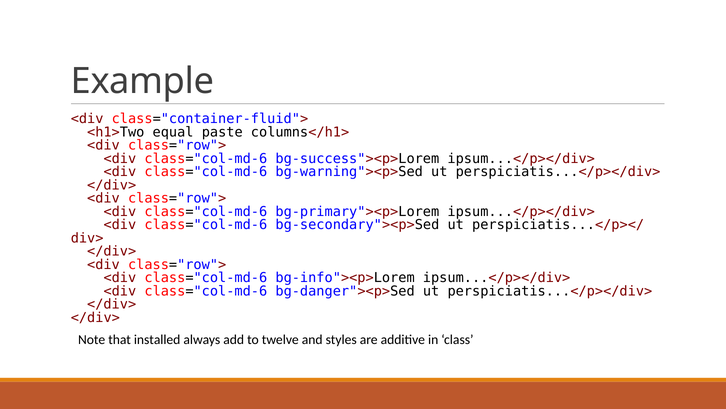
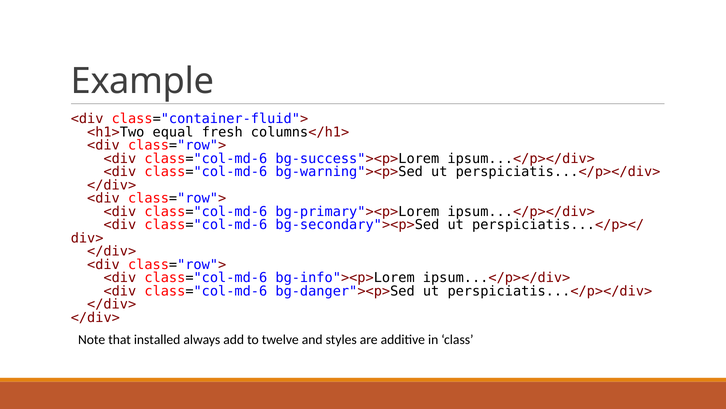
paste: paste -> fresh
